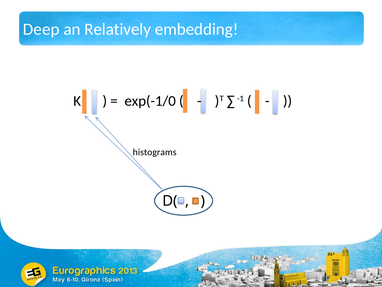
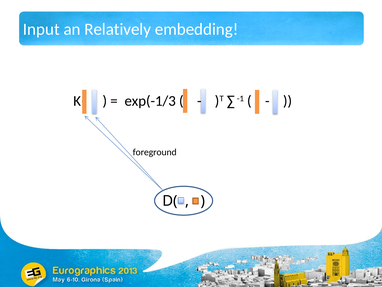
Deep: Deep -> Input
exp(-1/0: exp(-1/0 -> exp(-1/3
histograms: histograms -> foreground
